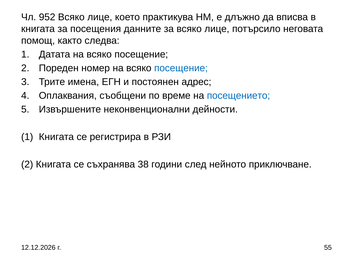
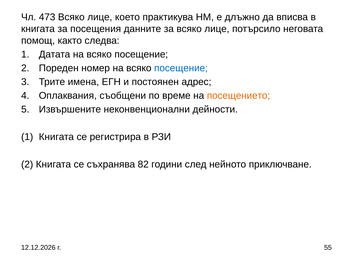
952: 952 -> 473
посещението colour: blue -> orange
38: 38 -> 82
